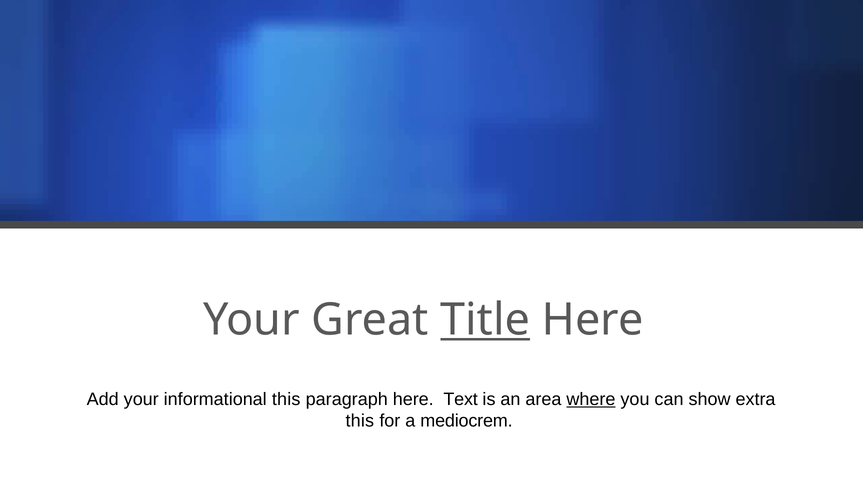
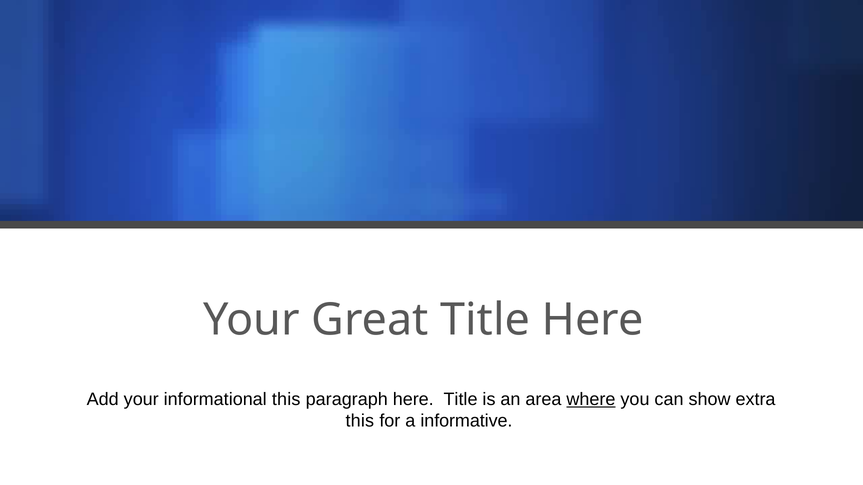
Title at (485, 320) underline: present -> none
here Text: Text -> Title
mediocrem: mediocrem -> informative
